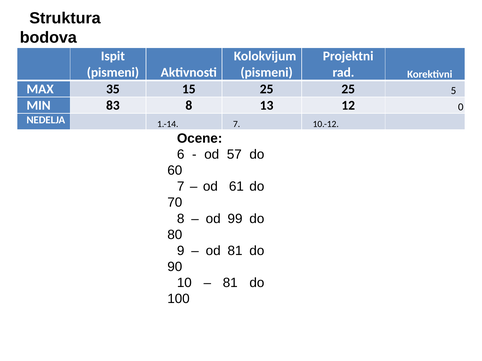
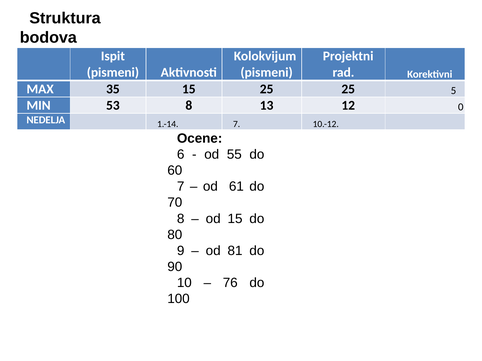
83: 83 -> 53
57: 57 -> 55
od 99: 99 -> 15
81 at (230, 283): 81 -> 76
